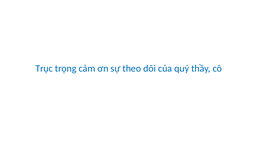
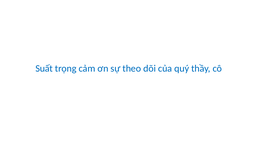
Trục: Trục -> Suất
